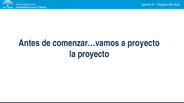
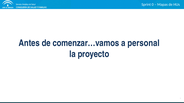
a proyecto: proyecto -> personal
